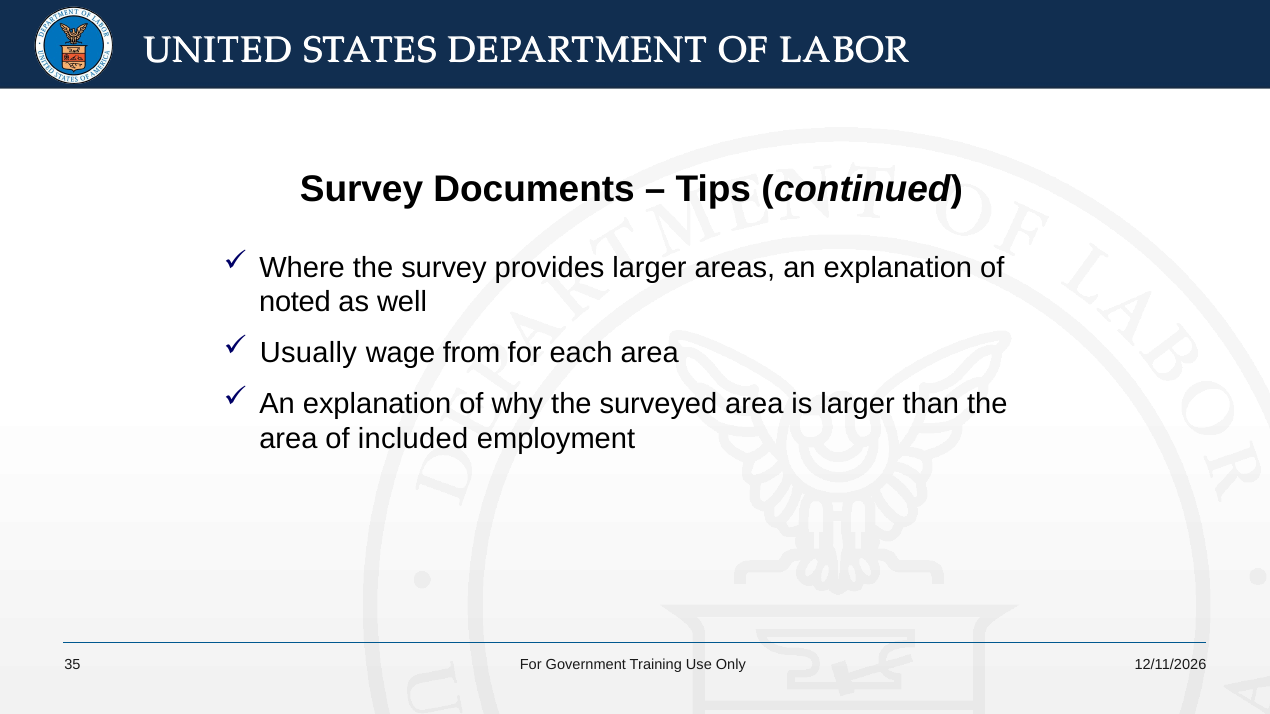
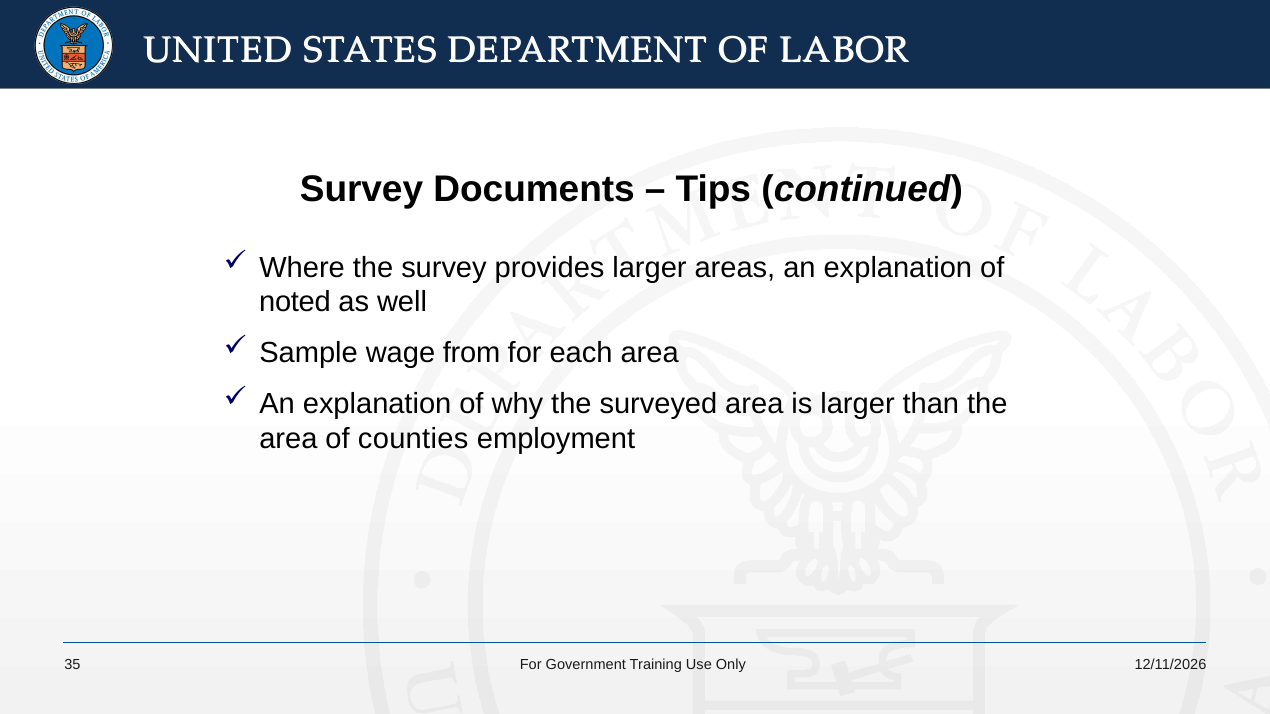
Usually: Usually -> Sample
included: included -> counties
